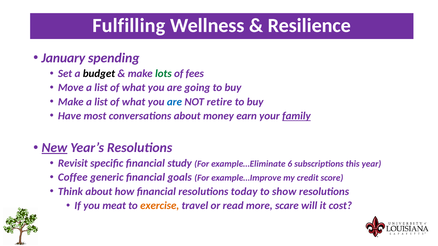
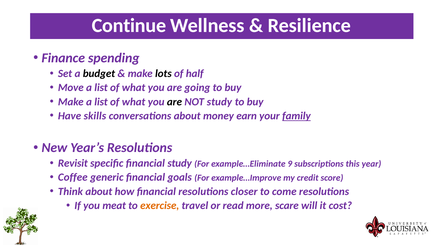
Fulfilling: Fulfilling -> Continue
January: January -> Finance
lots colour: green -> black
fees: fees -> half
are at (174, 102) colour: blue -> black
NOT retire: retire -> study
most: most -> skills
New underline: present -> none
6: 6 -> 9
today: today -> closer
show: show -> come
